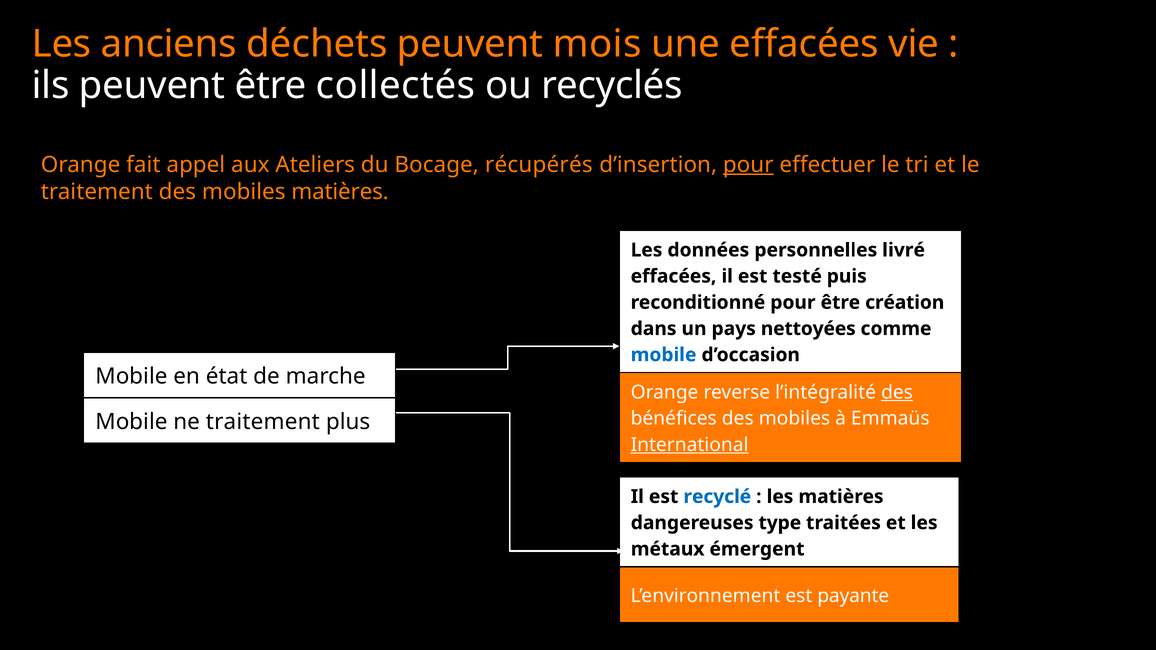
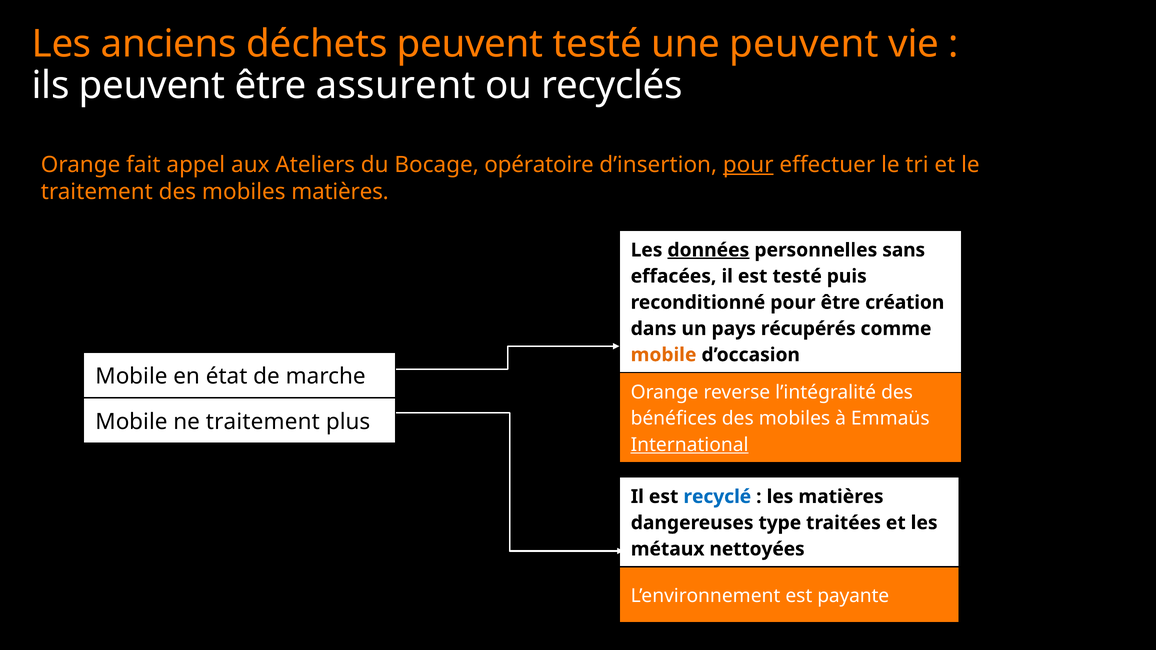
peuvent mois: mois -> testé
une effacées: effacées -> peuvent
collectés: collectés -> assurent
récupérés: récupérés -> opératoire
données underline: none -> present
livré: livré -> sans
nettoyées: nettoyées -> récupérés
mobile at (664, 355) colour: blue -> orange
des at (897, 393) underline: present -> none
émergent: émergent -> nettoyées
